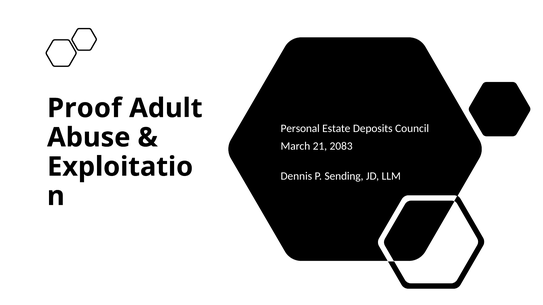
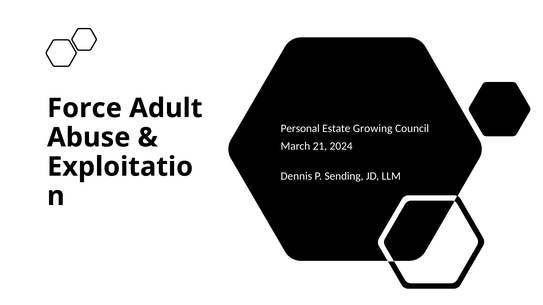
Proof: Proof -> Force
Deposits: Deposits -> Growing
2083: 2083 -> 2024
